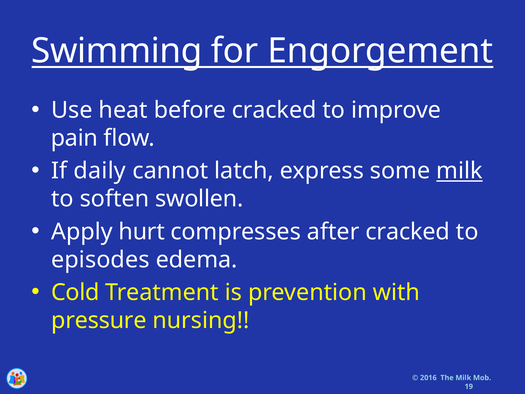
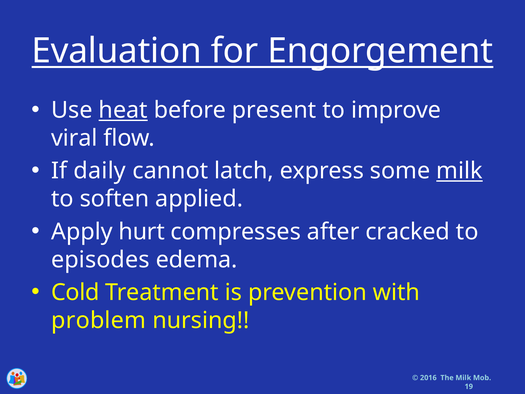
Swimming: Swimming -> Evaluation
heat underline: none -> present
before cracked: cracked -> present
pain: pain -> viral
swollen: swollen -> applied
pressure: pressure -> problem
